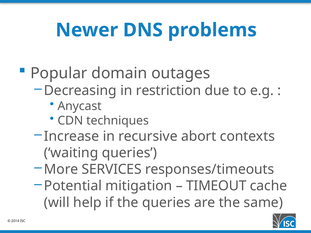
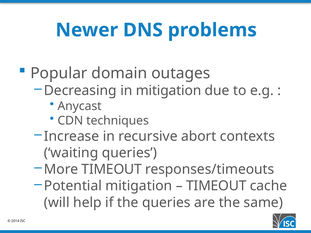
in restriction: restriction -> mitigation
More SERVICES: SERVICES -> TIMEOUT
